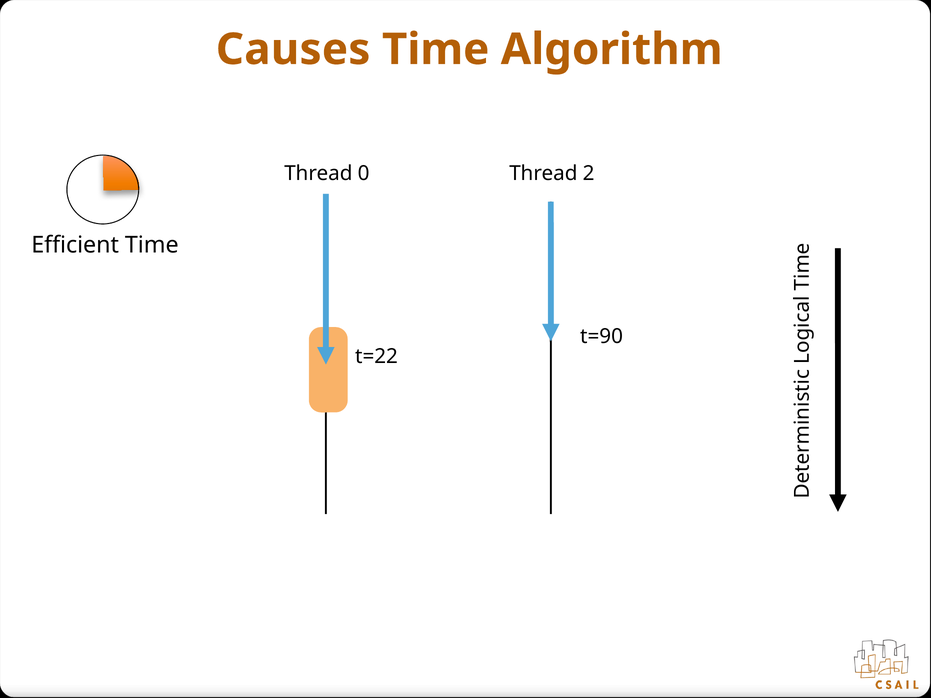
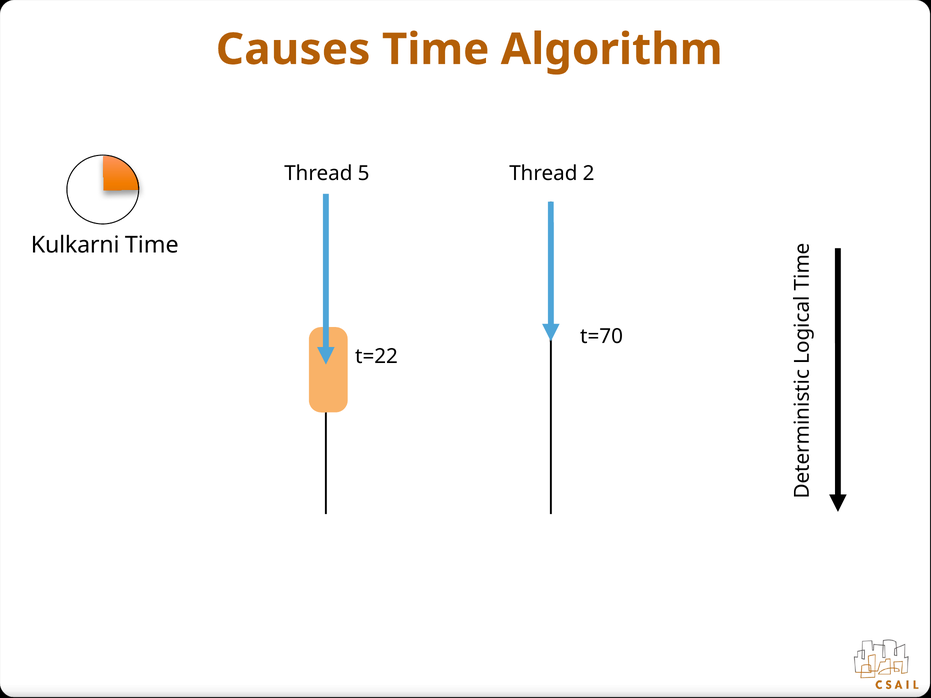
0: 0 -> 5
Efficient: Efficient -> Kulkarni
t=90: t=90 -> t=70
